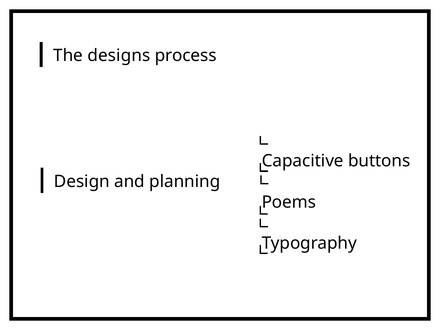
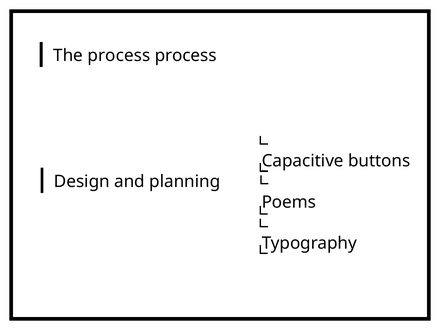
The designs: designs -> process
